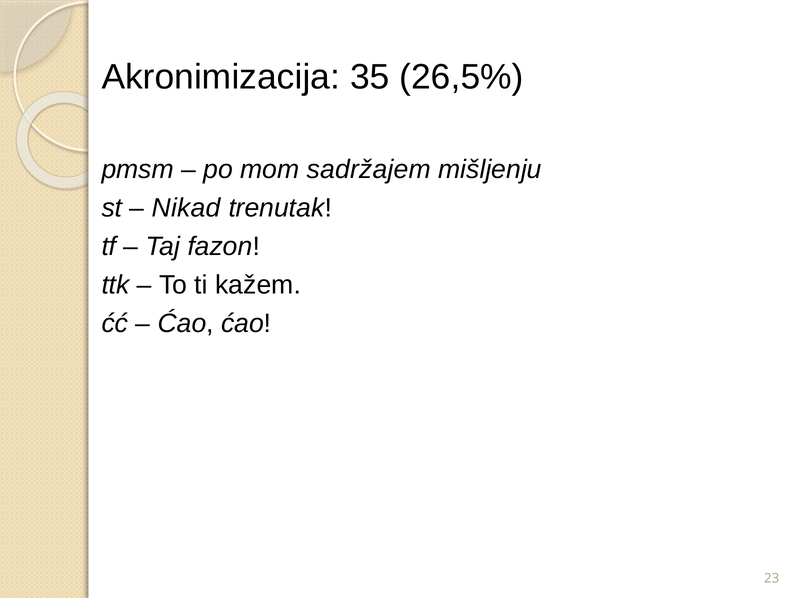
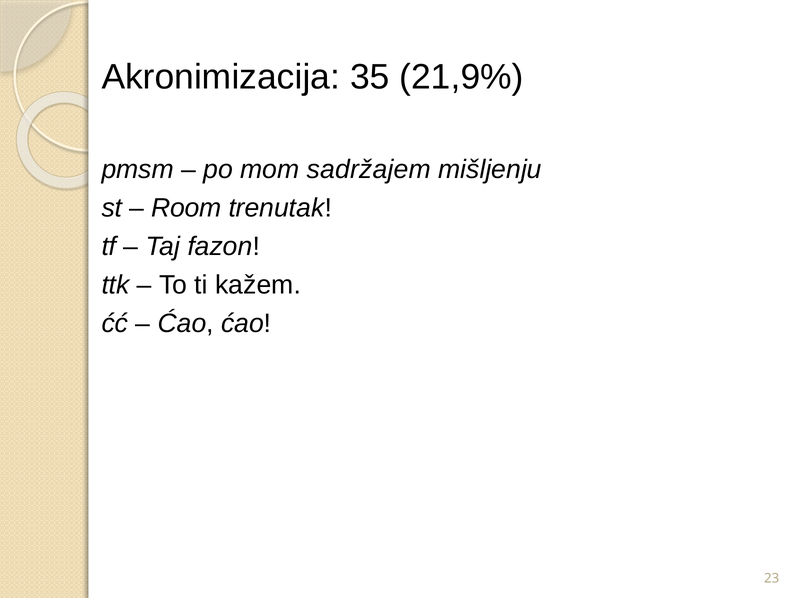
26,5%: 26,5% -> 21,9%
Nikad: Nikad -> Room
